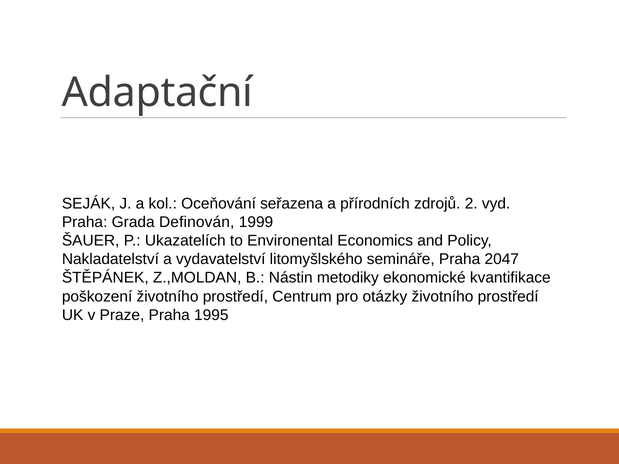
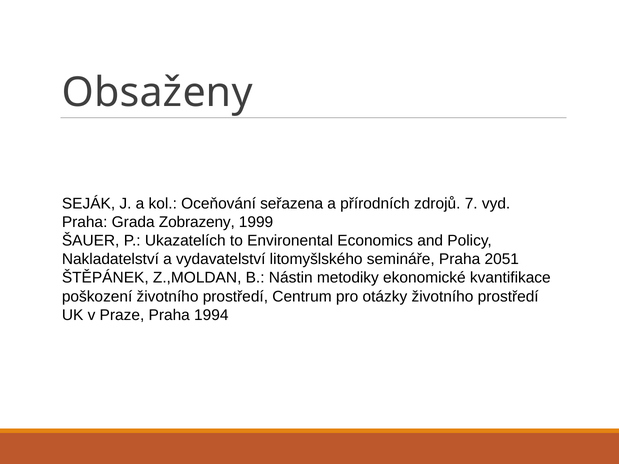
Adaptační: Adaptační -> Obsaženy
2: 2 -> 7
Definován: Definován -> Zobrazeny
2047: 2047 -> 2051
1995: 1995 -> 1994
